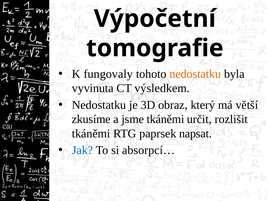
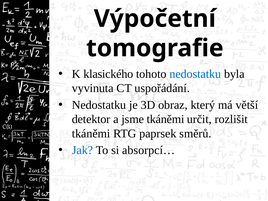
fungovaly: fungovaly -> klasického
nedostatku at (195, 74) colour: orange -> blue
výsledkem: výsledkem -> uspořádání
zkusíme: zkusíme -> detektor
napsat: napsat -> směrů
